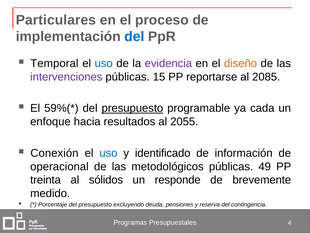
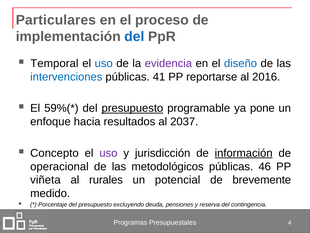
diseño colour: orange -> blue
intervenciones colour: purple -> blue
15: 15 -> 41
2085: 2085 -> 2016
cada: cada -> pone
2055: 2055 -> 2037
Conexión: Conexión -> Concepto
uso at (108, 153) colour: blue -> purple
identificado: identificado -> jurisdicción
información underline: none -> present
49: 49 -> 46
treinta: treinta -> viñeta
sólidos: sólidos -> rurales
responde: responde -> potencial
